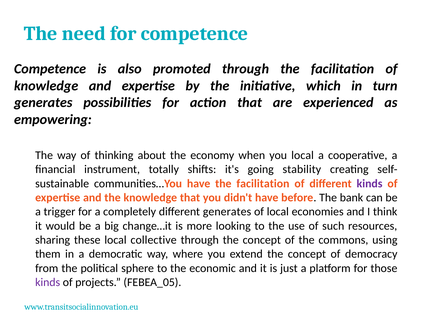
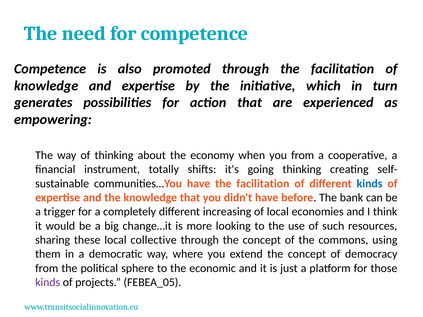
you local: local -> from
going stability: stability -> thinking
kinds at (370, 184) colour: purple -> blue
different generates: generates -> increasing
